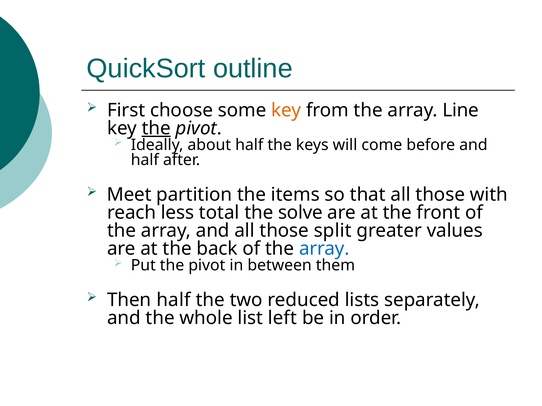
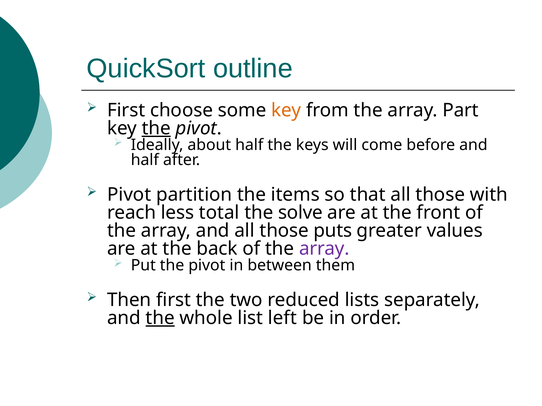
Line: Line -> Part
Meet at (129, 195): Meet -> Pivot
split: split -> puts
array at (324, 249) colour: blue -> purple
Then half: half -> first
the at (160, 318) underline: none -> present
